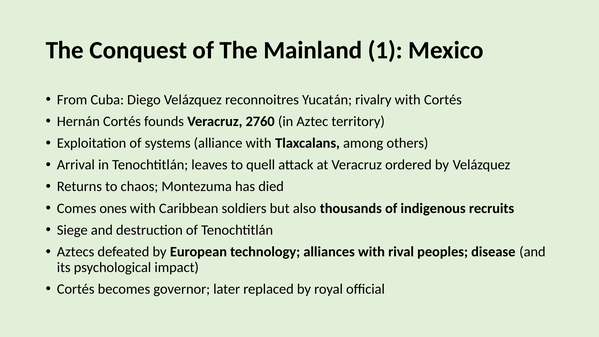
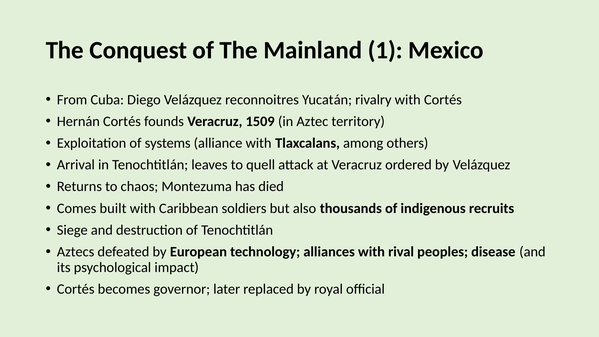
2760: 2760 -> 1509
ones: ones -> built
